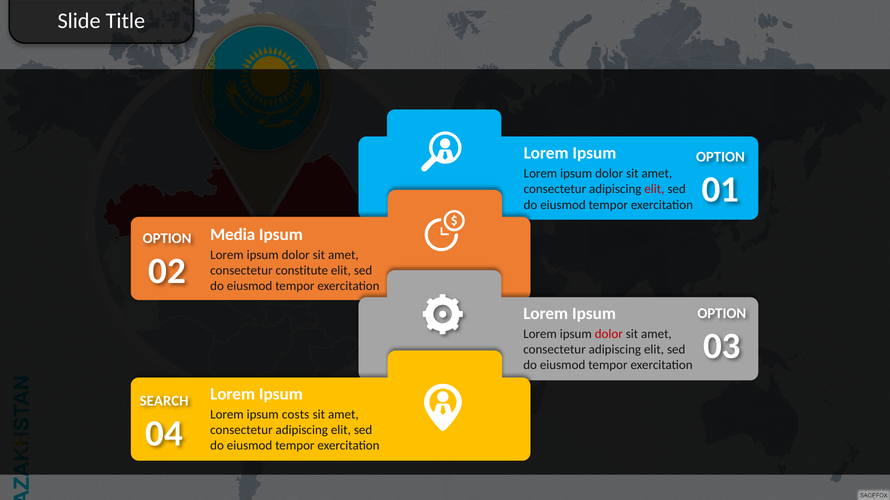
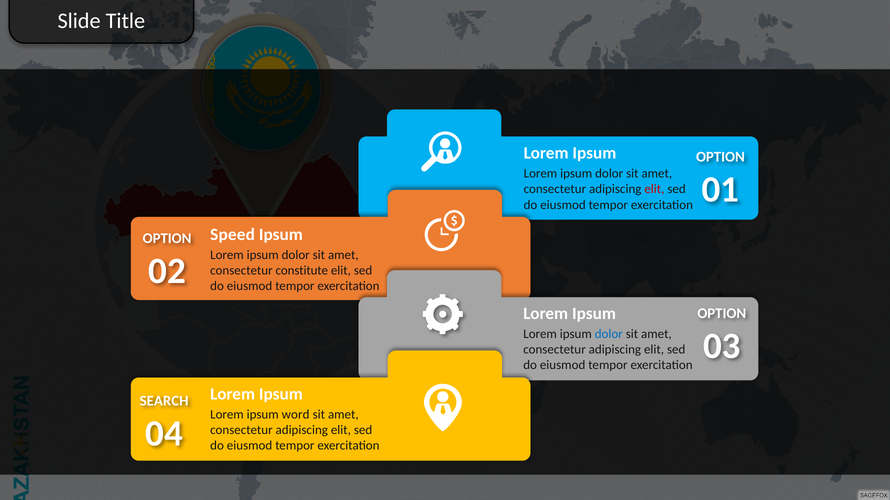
Media: Media -> Speed
dolor at (609, 334) colour: red -> blue
costs: costs -> word
